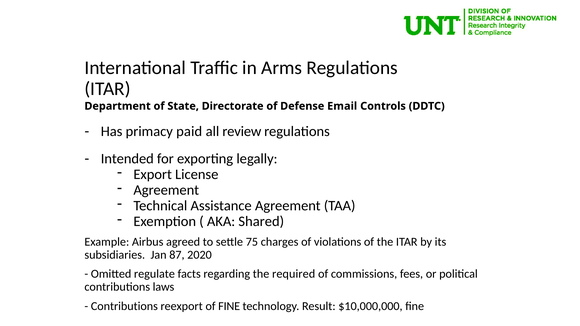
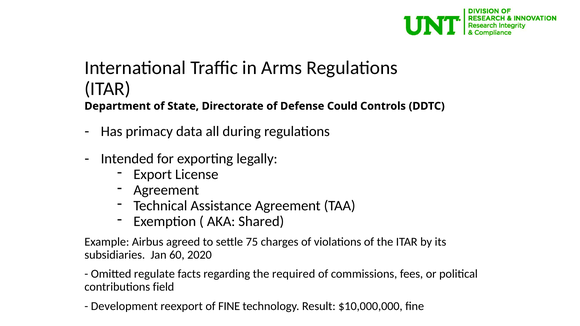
Email: Email -> Could
paid: paid -> data
review: review -> during
87: 87 -> 60
laws: laws -> field
Contributions at (124, 306): Contributions -> Development
